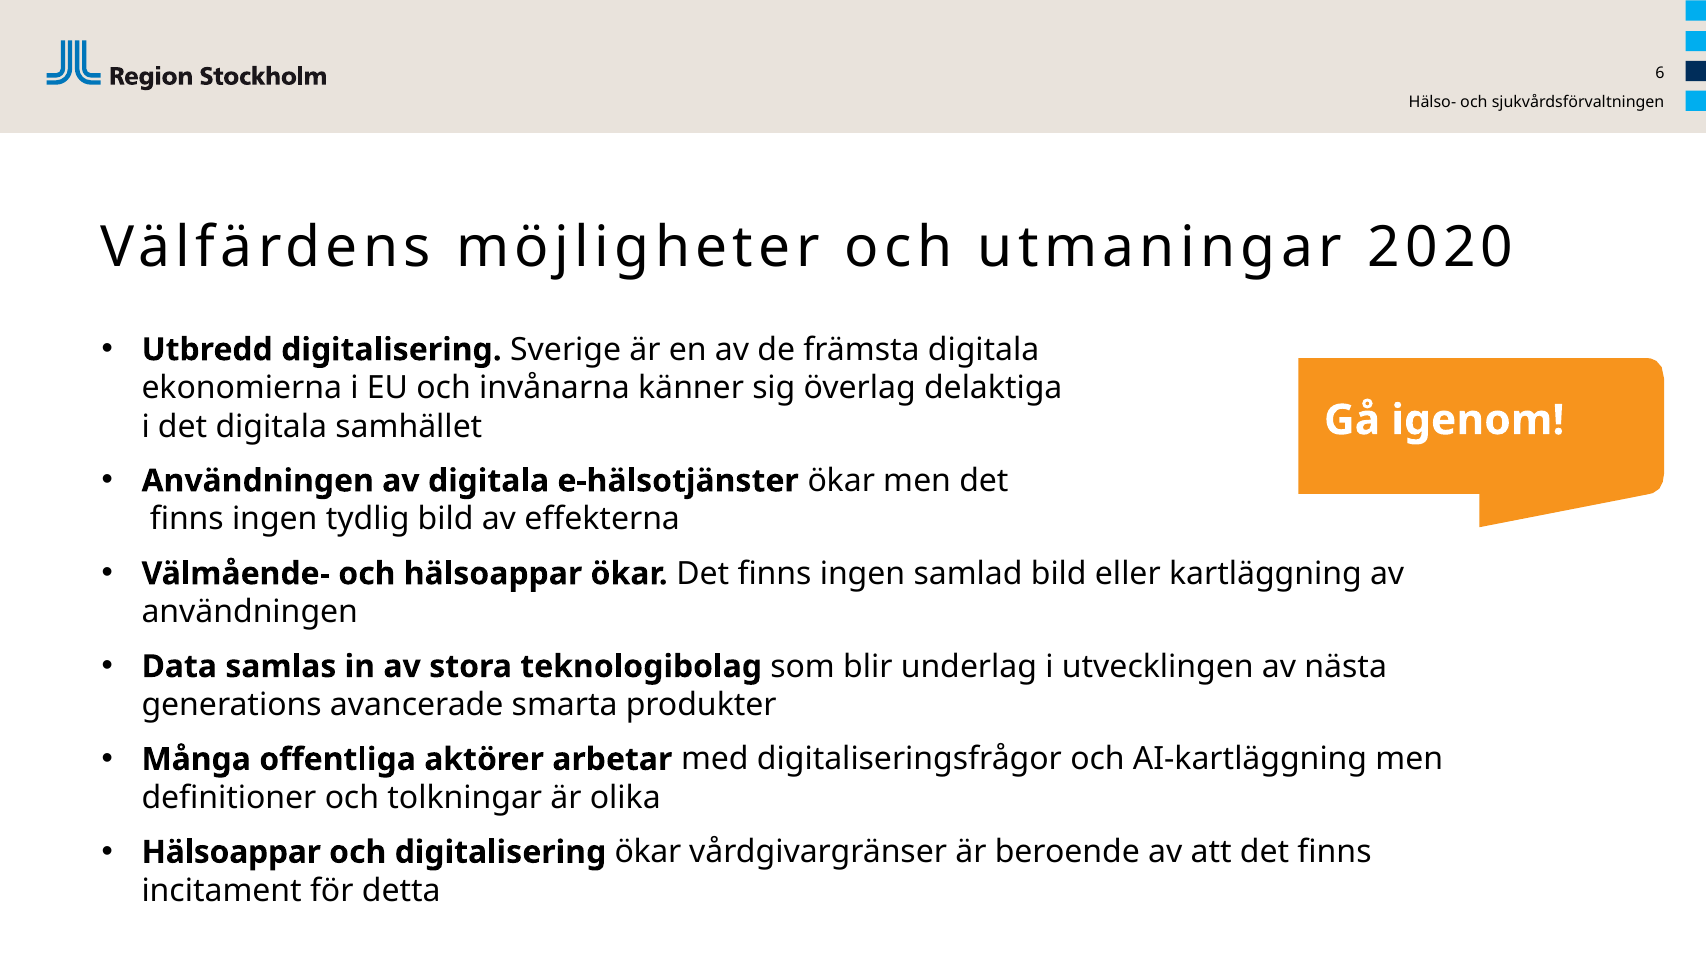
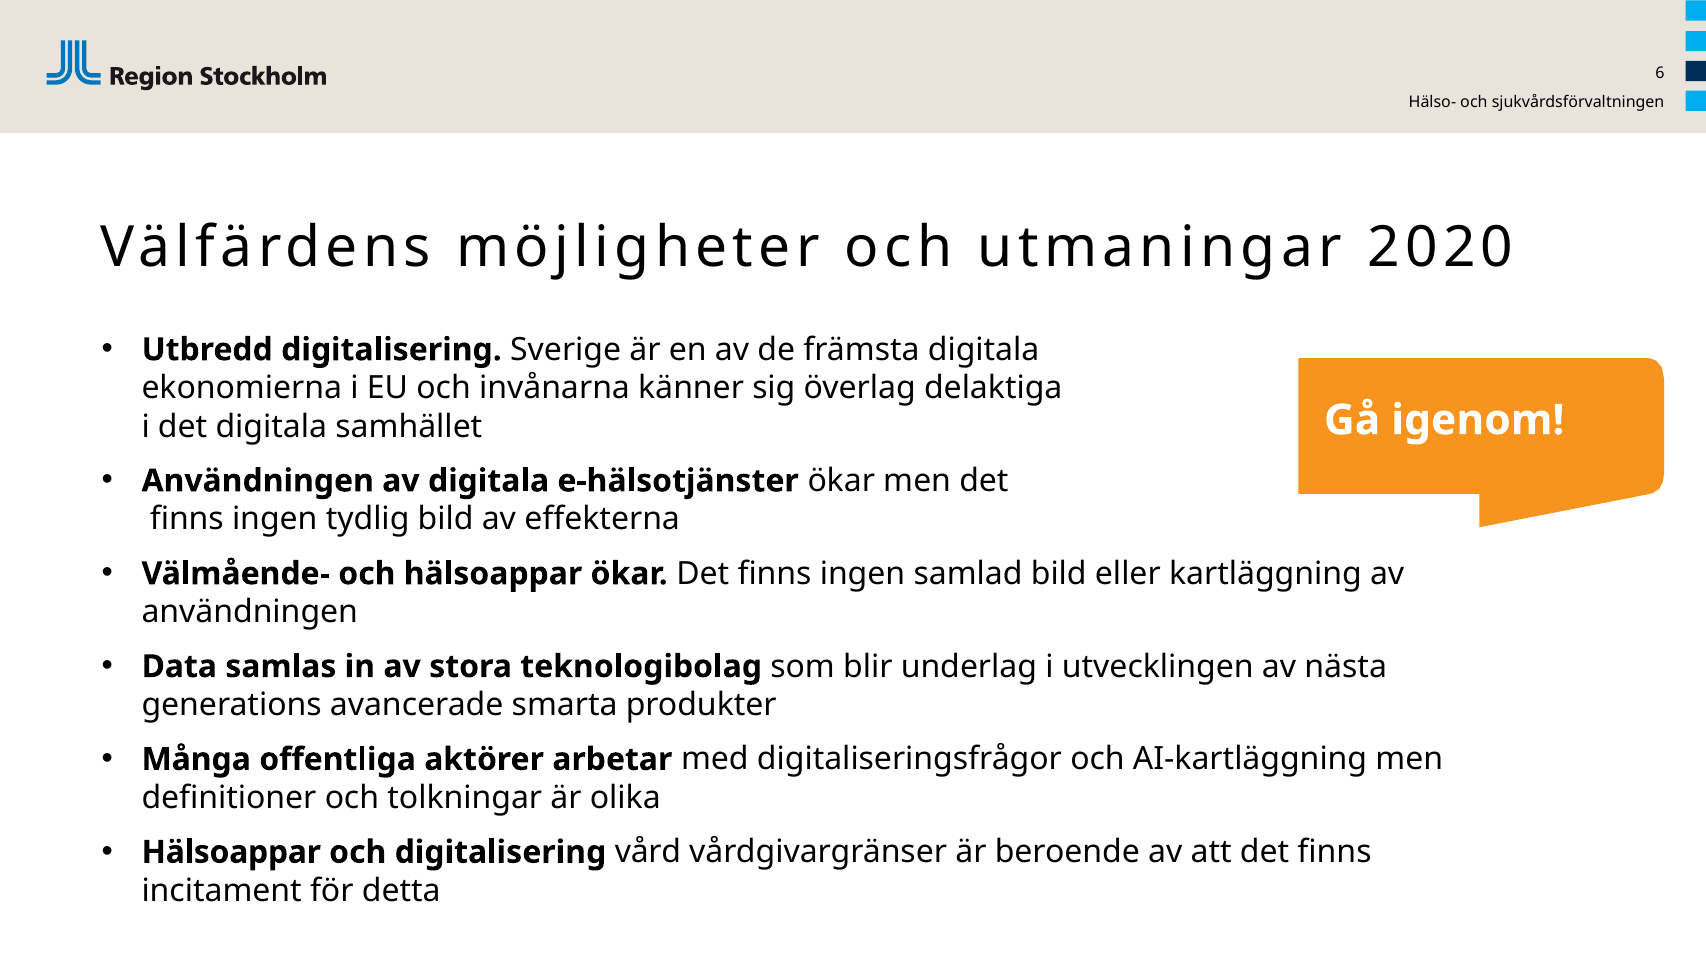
digitalisering ökar: ökar -> vård
